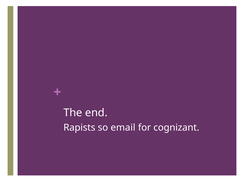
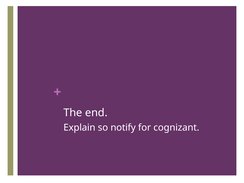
Rapists: Rapists -> Explain
email: email -> notify
